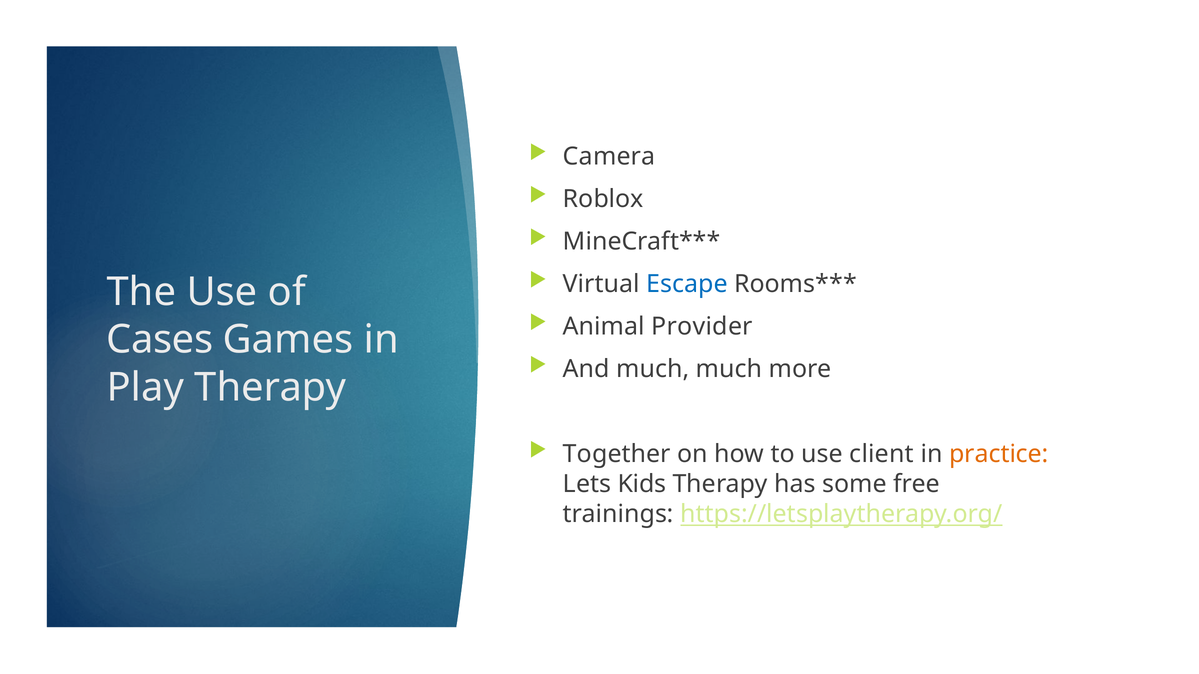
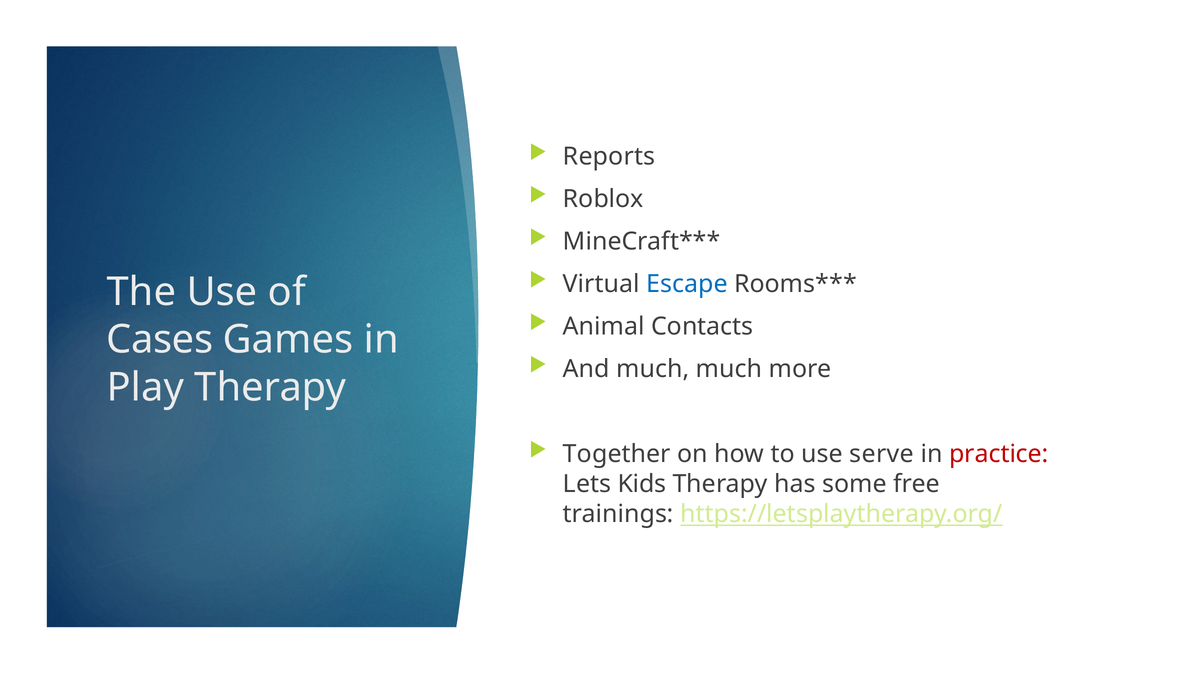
Camera: Camera -> Reports
Provider: Provider -> Contacts
client: client -> serve
practice colour: orange -> red
